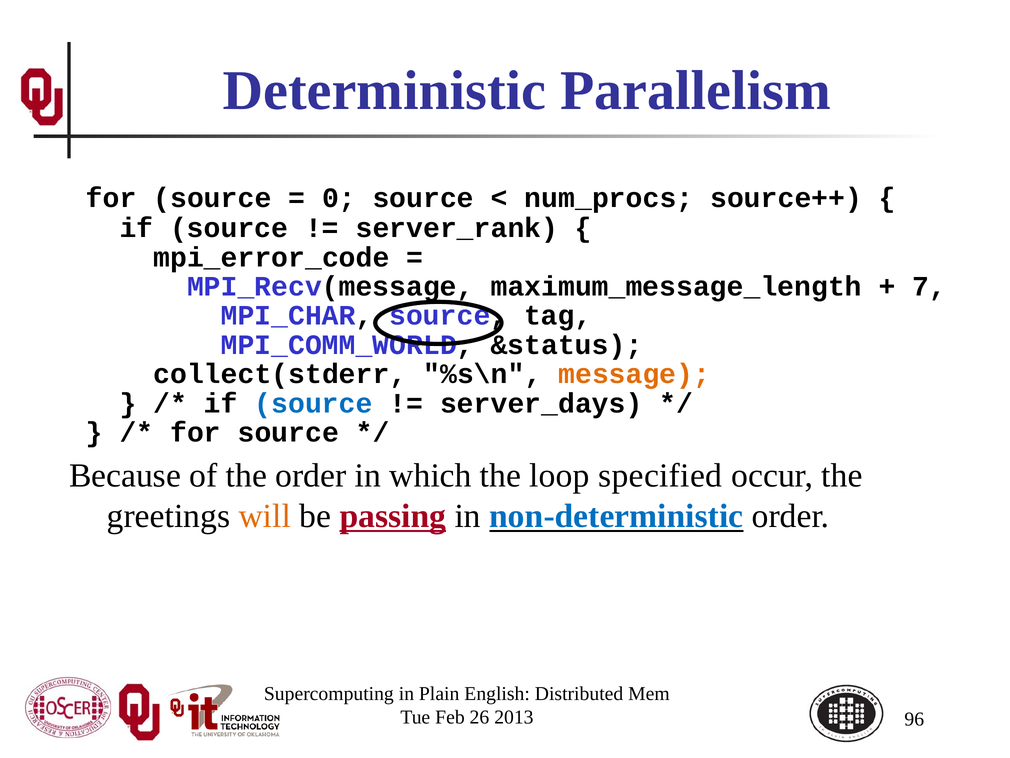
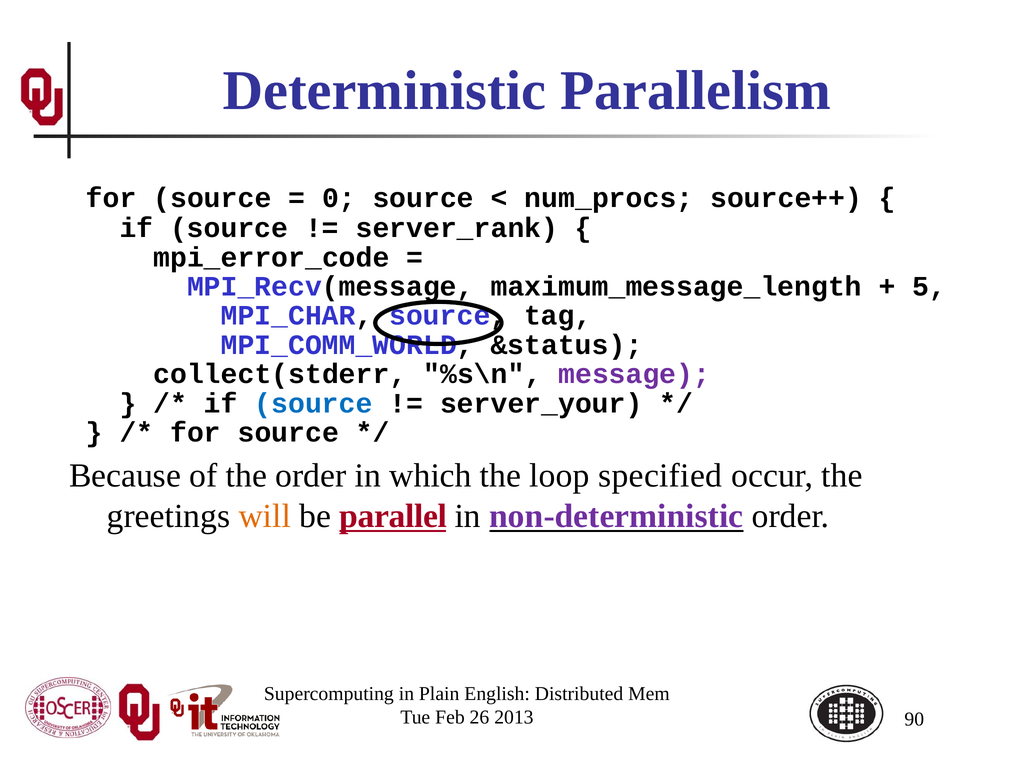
7: 7 -> 5
message colour: orange -> purple
server_days: server_days -> server_your
passing: passing -> parallel
non-deterministic colour: blue -> purple
96: 96 -> 90
